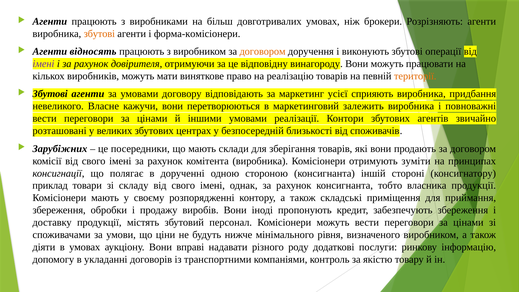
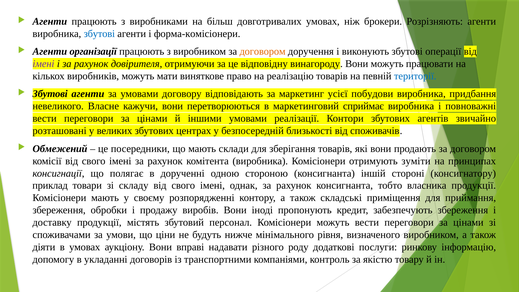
збутові at (99, 34) colour: orange -> blue
відносять: відносять -> організації
території colour: orange -> blue
сприяють: сприяють -> побудови
залежить: залежить -> сприймає
Зарубіжних: Зарубіжних -> Обмежений
